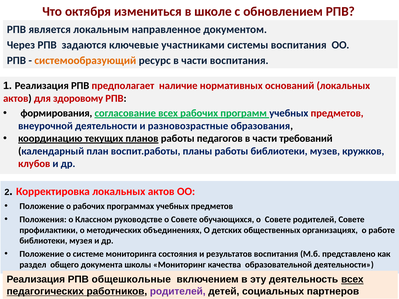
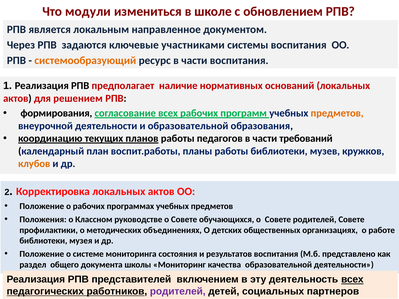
октября: октября -> модули
здоровому: здоровому -> решением
предметов at (337, 113) colour: red -> orange
и разновозрастные: разновозрастные -> образовательной
клубов colour: red -> orange
общешкольные: общешкольные -> представителей
